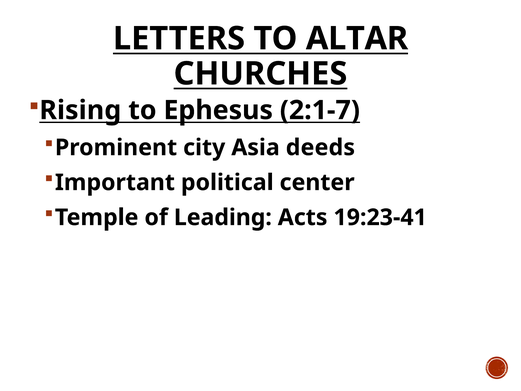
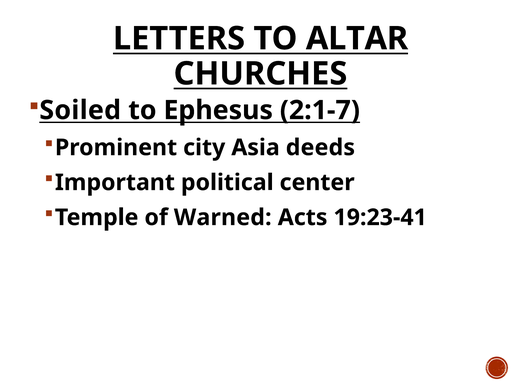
Rising: Rising -> Soiled
Leading: Leading -> Warned
